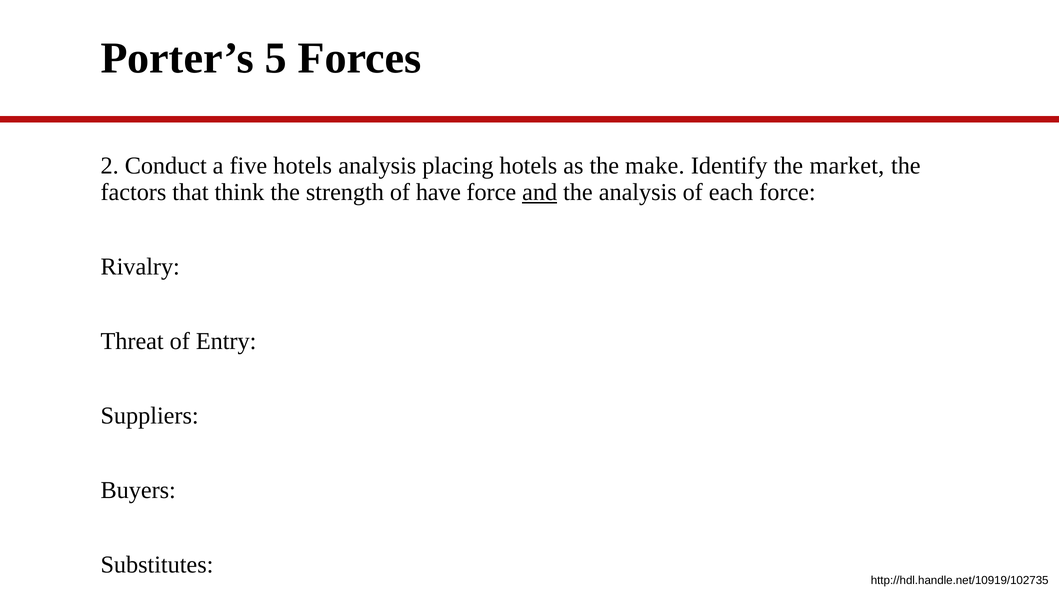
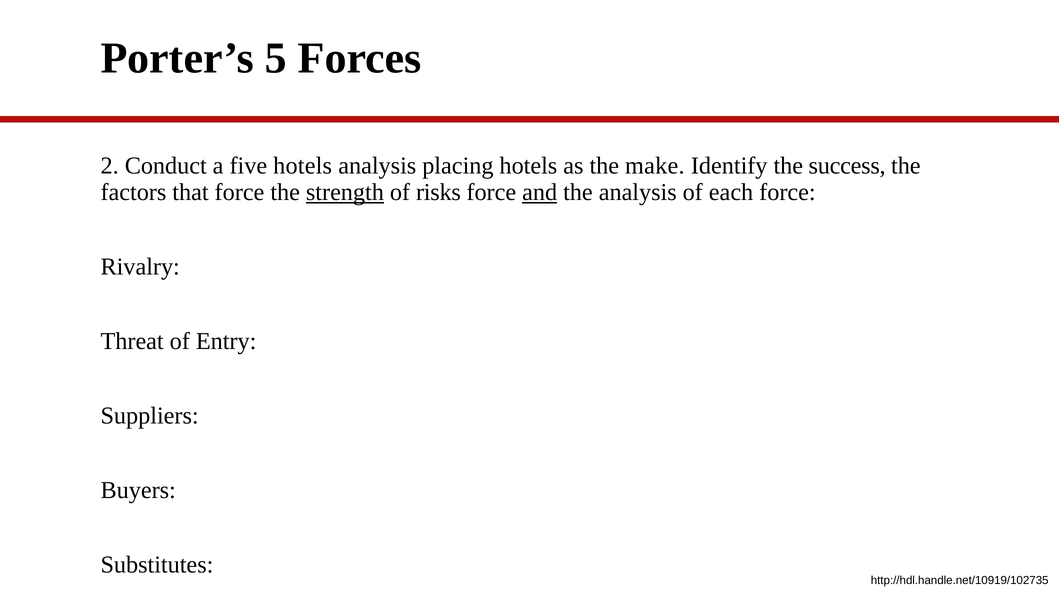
market: market -> success
that think: think -> force
strength underline: none -> present
have: have -> risks
